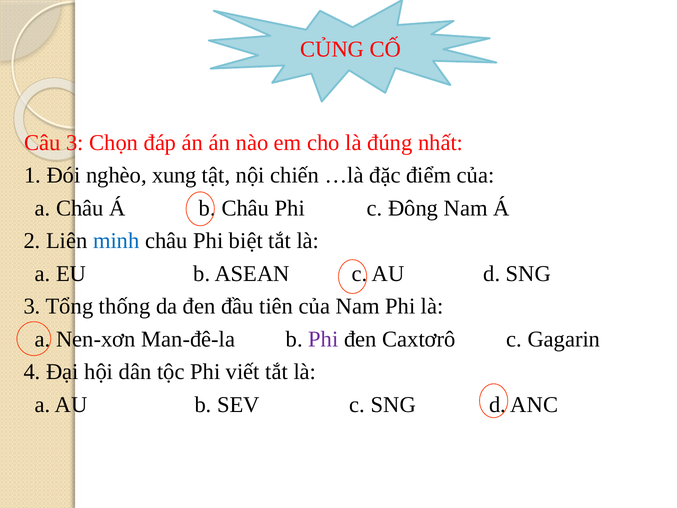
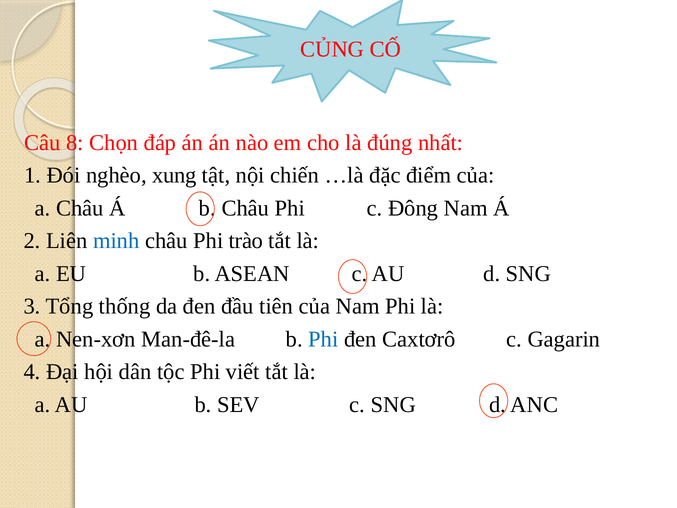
Câu 3: 3 -> 8
biệt: biệt -> trào
Phi at (323, 339) colour: purple -> blue
